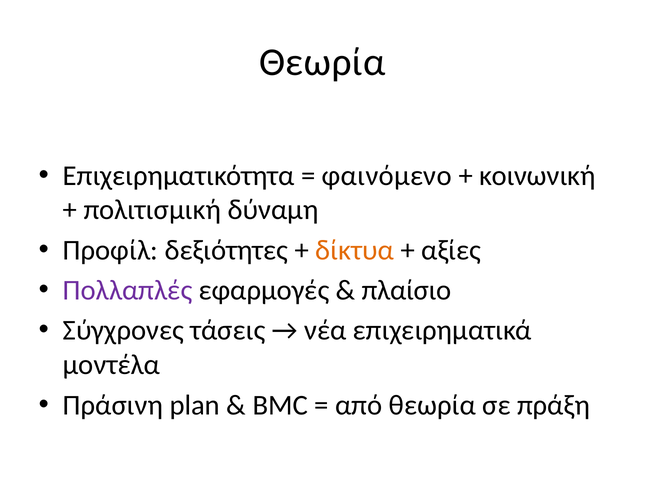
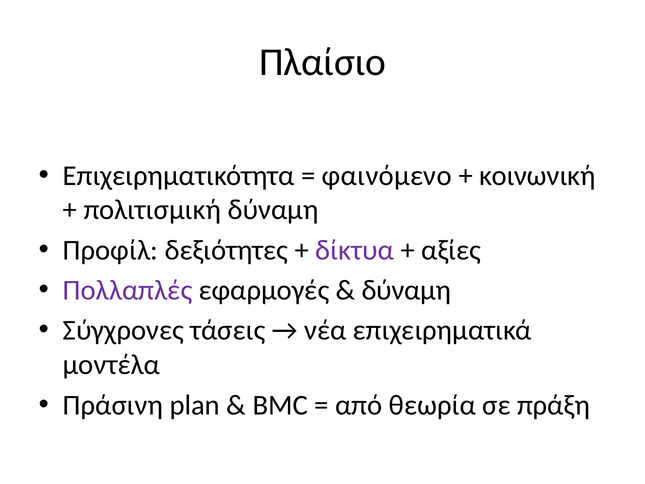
Θεωρία at (322, 62): Θεωρία -> Πλαίσιο
δίκτυα colour: orange -> purple
πλαίσιο at (406, 290): πλαίσιο -> δύναμη
